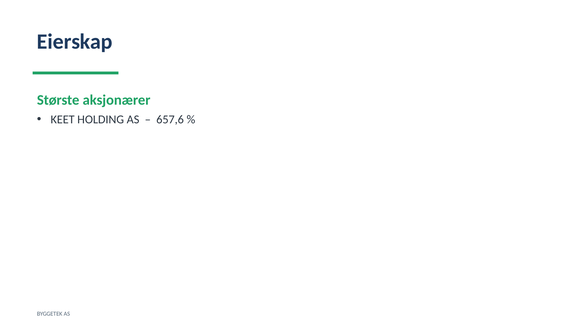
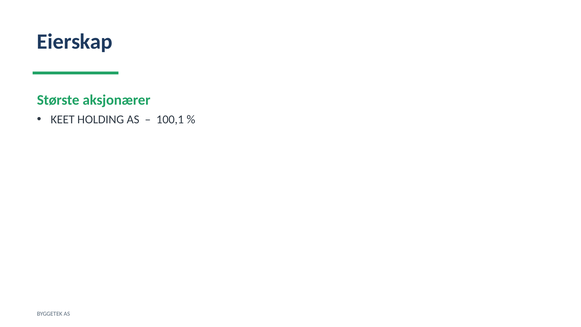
657,6: 657,6 -> 100,1
